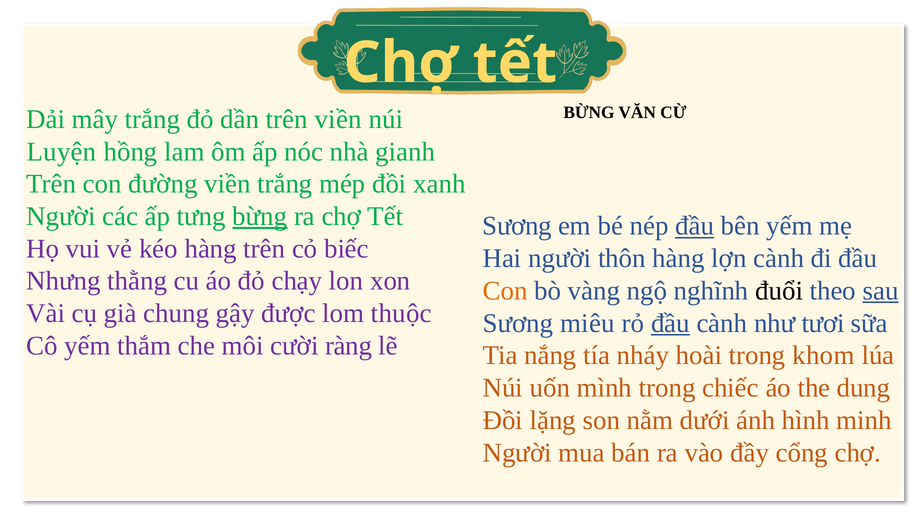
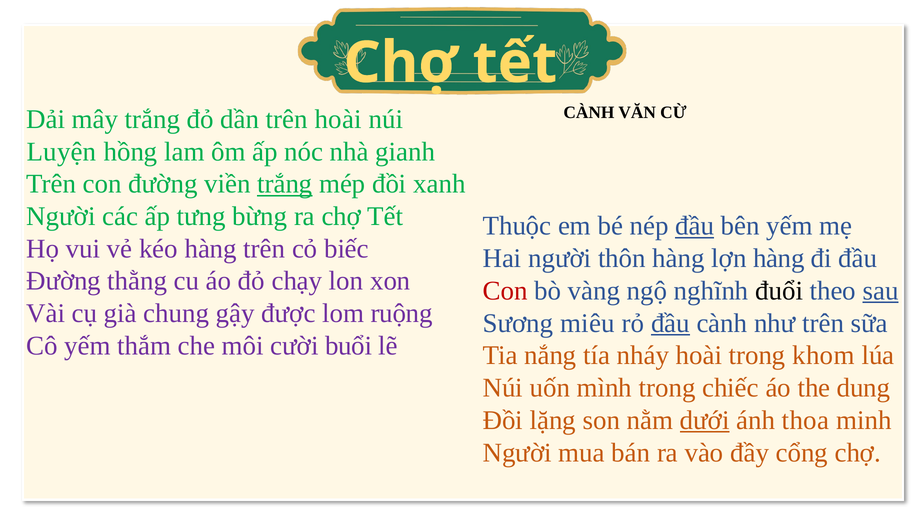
BỪNG at (589, 113): BỪNG -> CÀNH
trên viền: viền -> hoài
trắng at (285, 184) underline: none -> present
bừng at (260, 216) underline: present -> none
Sương at (517, 226): Sương -> Thuộc
lợn cành: cành -> hàng
Nhưng at (64, 281): Nhưng -> Đường
Con at (505, 291) colour: orange -> red
thuộc: thuộc -> ruộng
như tươi: tươi -> trên
ràng: ràng -> buổi
dưới underline: none -> present
hình: hình -> thoa
